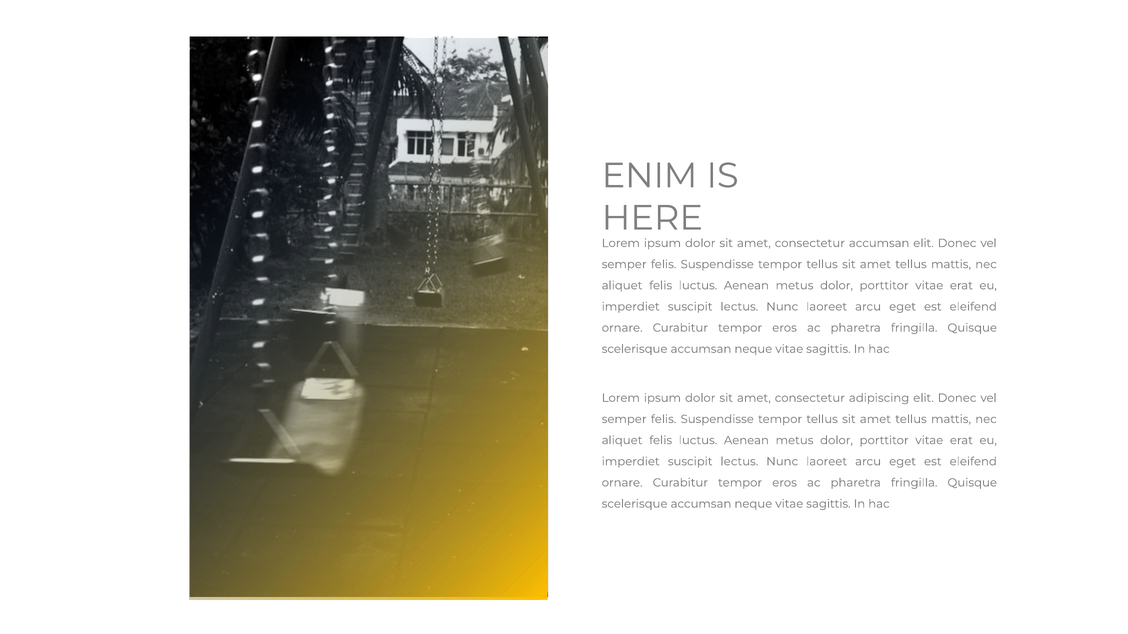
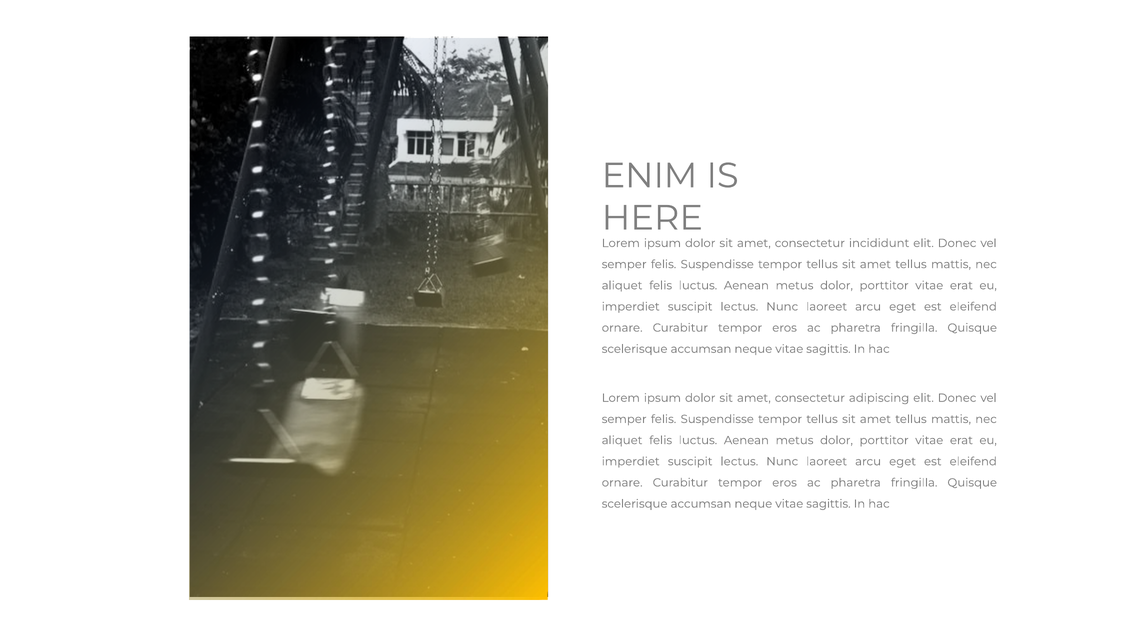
consectetur accumsan: accumsan -> incididunt
